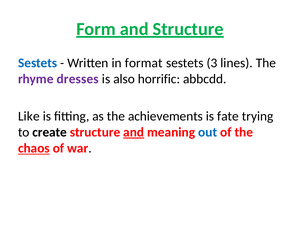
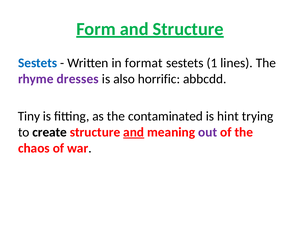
3: 3 -> 1
Like: Like -> Tiny
achievements: achievements -> contaminated
fate: fate -> hint
out colour: blue -> purple
chaos underline: present -> none
